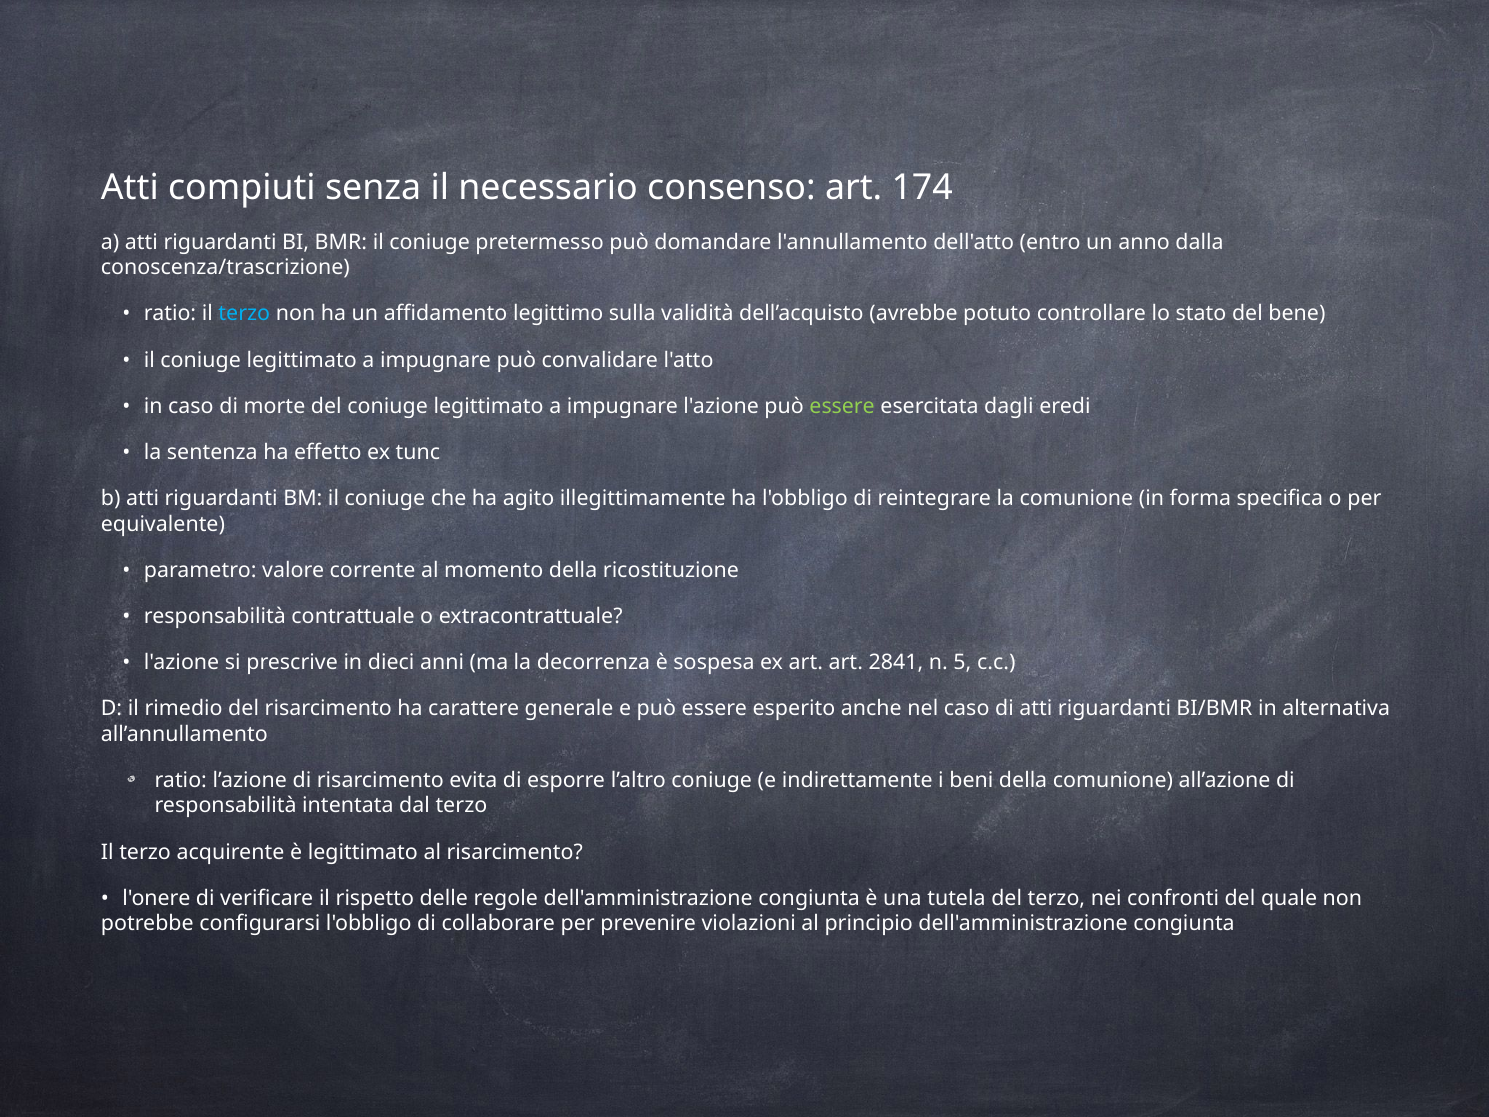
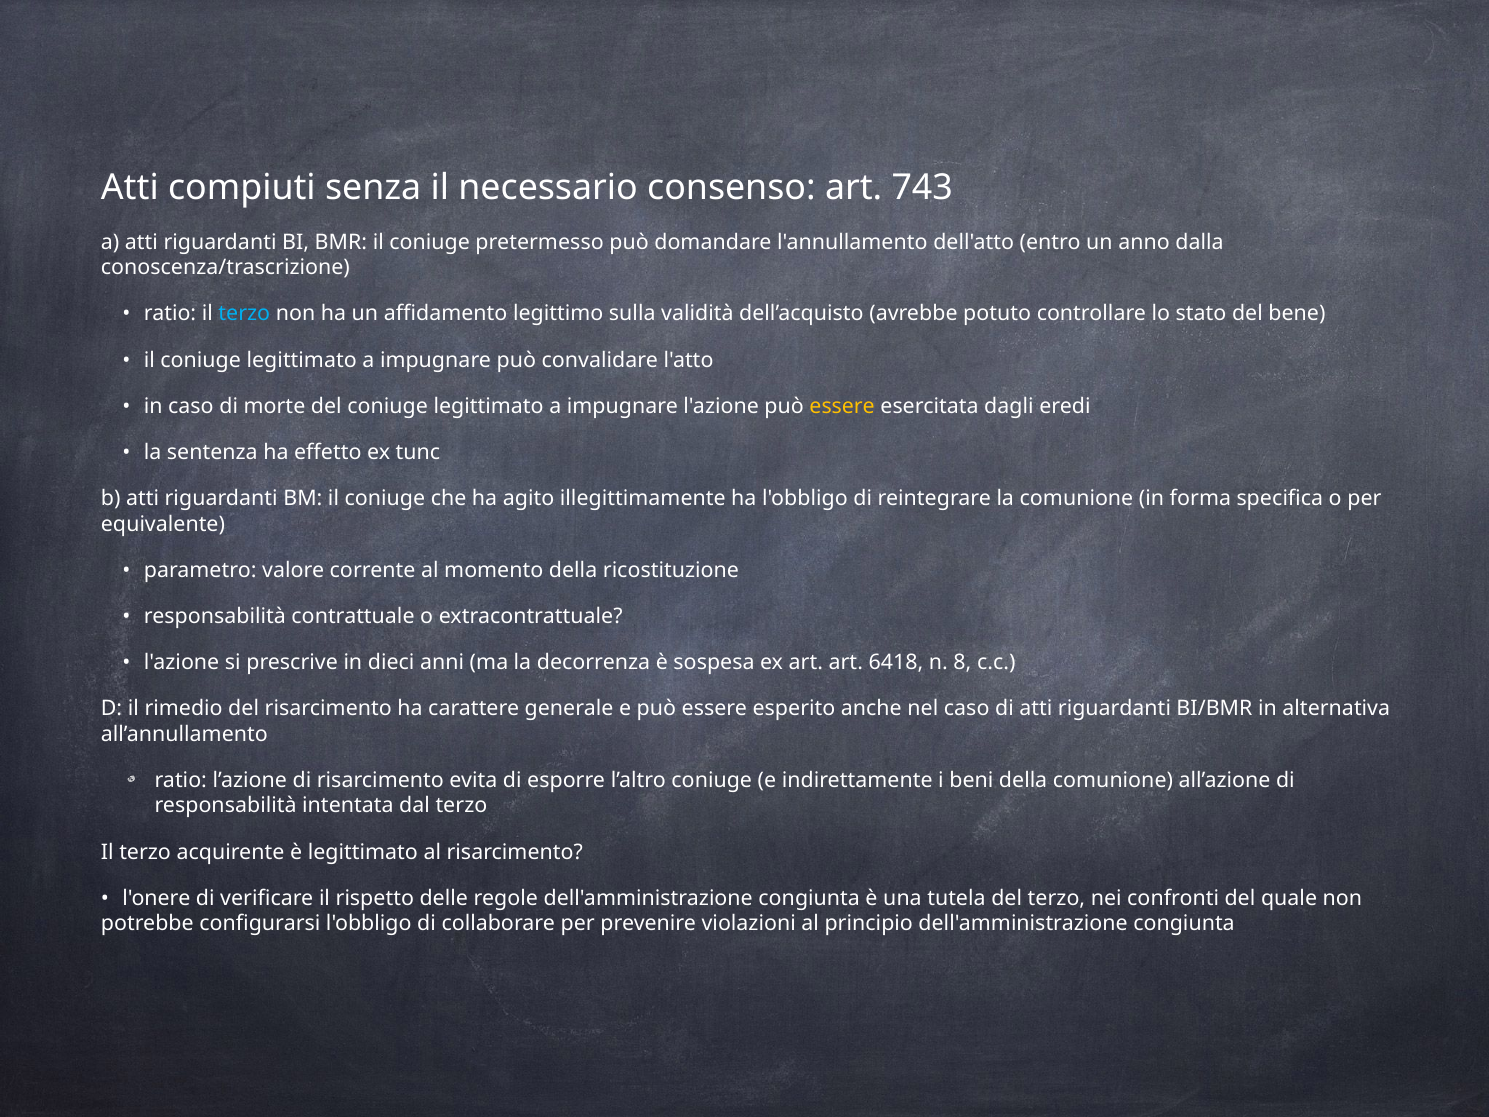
174: 174 -> 743
essere at (842, 406) colour: light green -> yellow
2841: 2841 -> 6418
5: 5 -> 8
